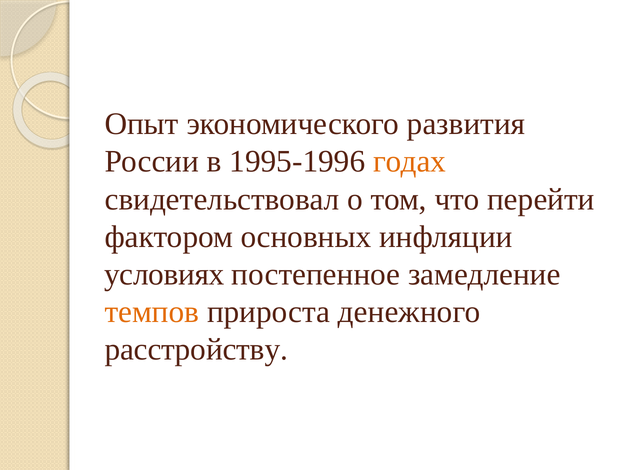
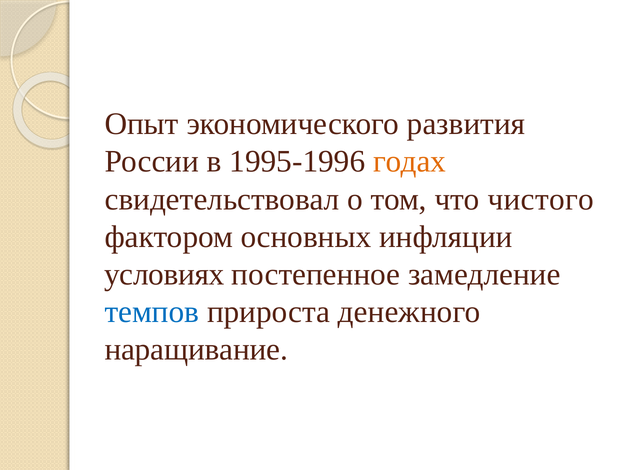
перейти: перейти -> чистого
темпов colour: orange -> blue
расстройству: расстройству -> наращивание
